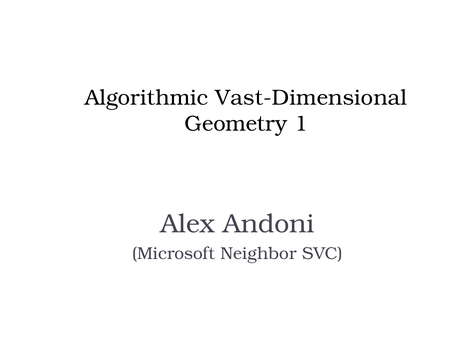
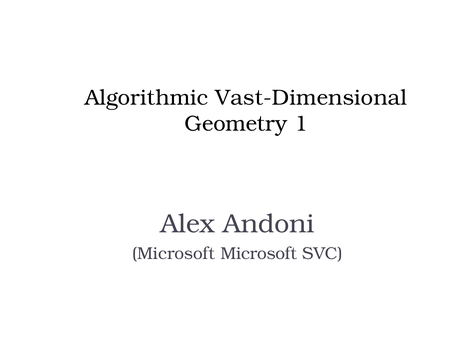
Microsoft Neighbor: Neighbor -> Microsoft
